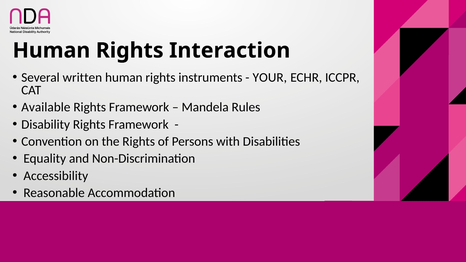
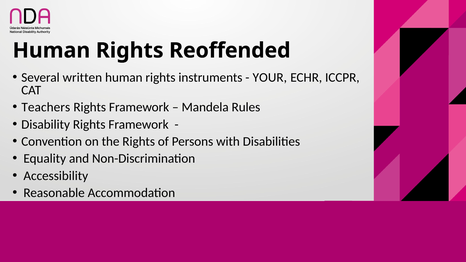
Interaction: Interaction -> Reoffended
Available: Available -> Teachers
